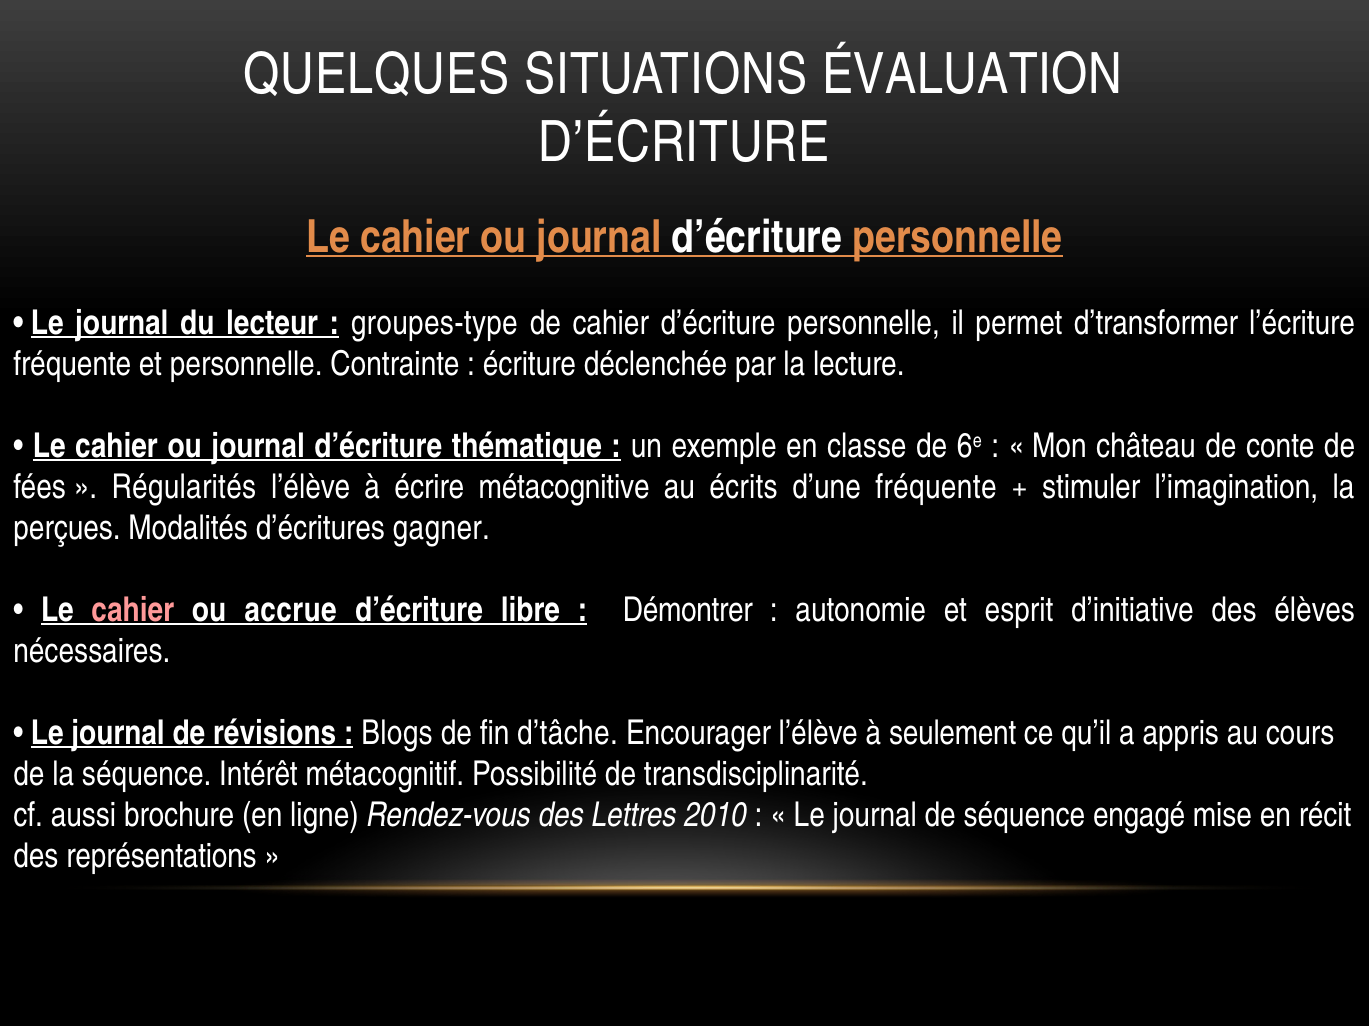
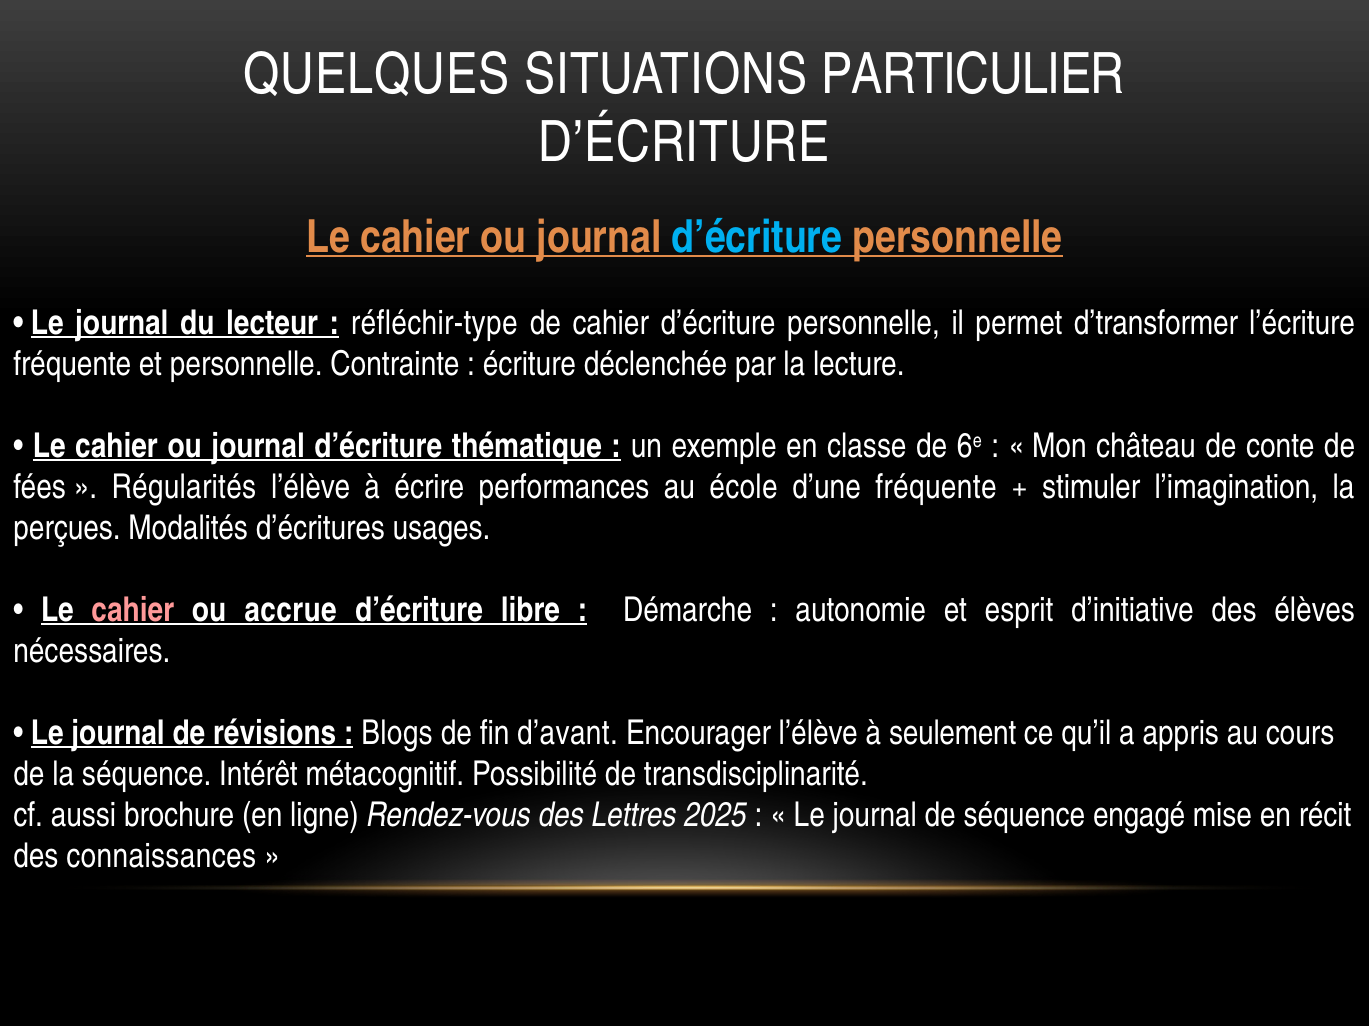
ÉVALUATION: ÉVALUATION -> PARTICULIER
d’écriture at (757, 238) colour: white -> light blue
groupes-type: groupes-type -> réfléchir-type
métacognitive: métacognitive -> performances
écrits: écrits -> école
gagner: gagner -> usages
Démontrer: Démontrer -> Démarche
d’tâche: d’tâche -> d’avant
2010: 2010 -> 2025
représentations: représentations -> connaissances
